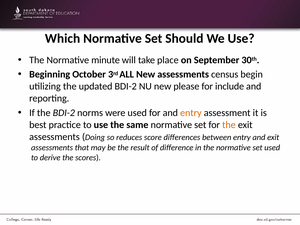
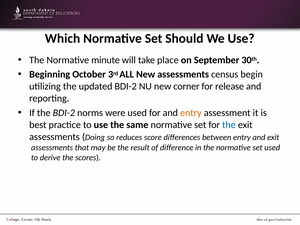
please: please -> corner
include: include -> release
the at (229, 125) colour: orange -> blue
